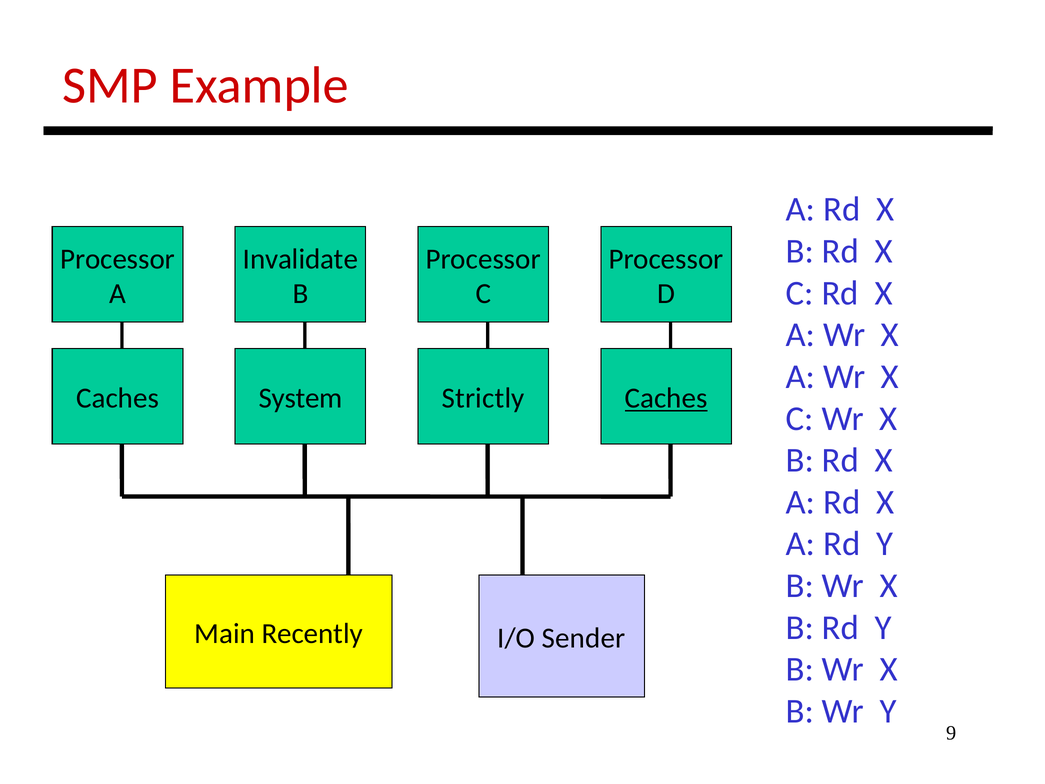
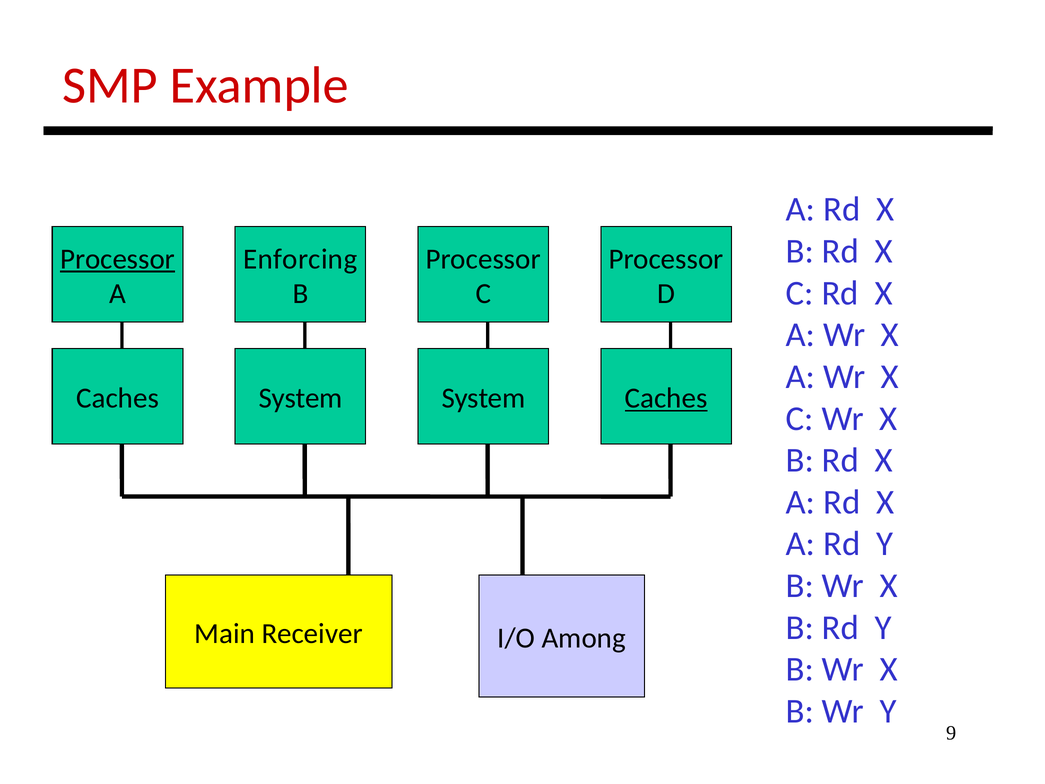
Processor at (118, 259) underline: none -> present
Invalidate: Invalidate -> Enforcing
Strictly at (483, 398): Strictly -> System
Recently: Recently -> Receiver
Sender: Sender -> Among
